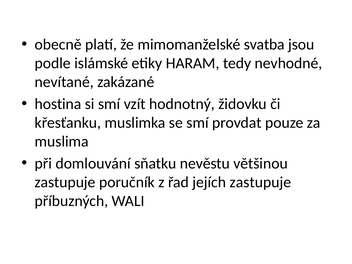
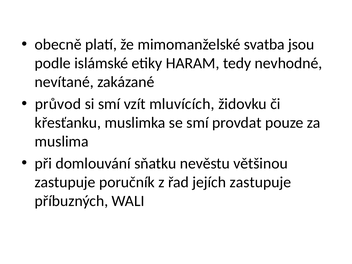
hostina: hostina -> průvod
hodnotný: hodnotný -> mluvících
